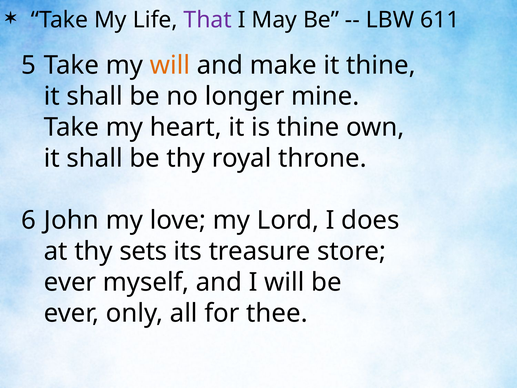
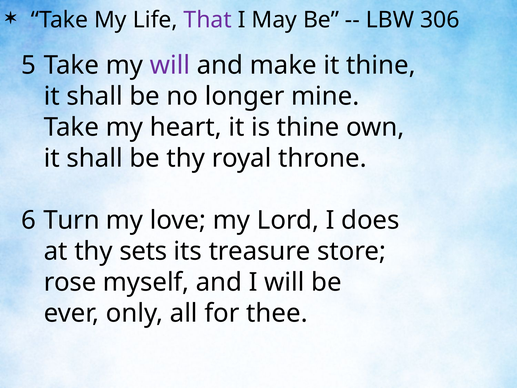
611: 611 -> 306
will at (170, 65) colour: orange -> purple
John: John -> Turn
ever at (70, 282): ever -> rose
